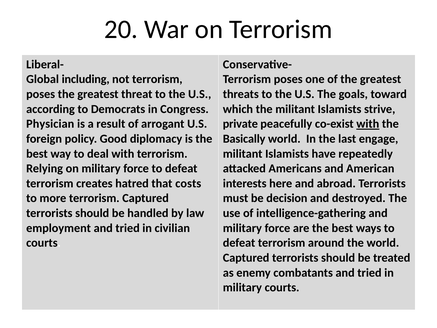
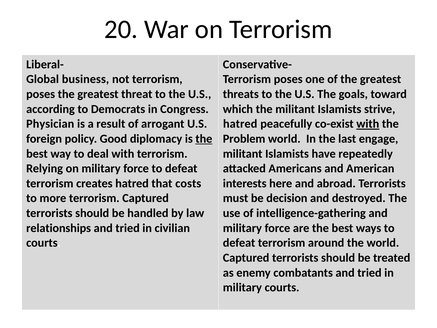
including: including -> business
private at (240, 124): private -> hatred
the at (204, 139) underline: none -> present
Basically: Basically -> Problem
employment: employment -> relationships
